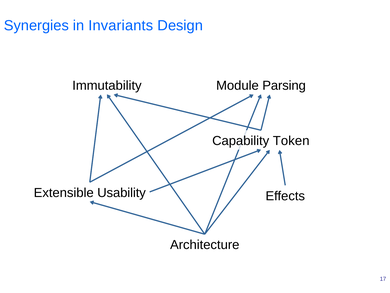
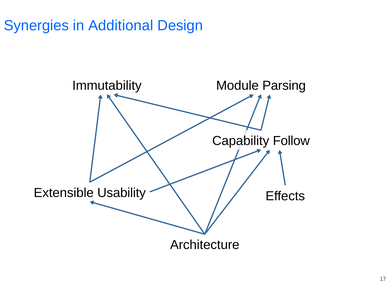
Invariants: Invariants -> Additional
Token: Token -> Follow
